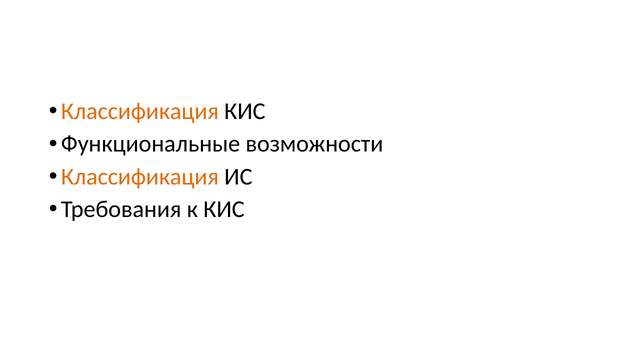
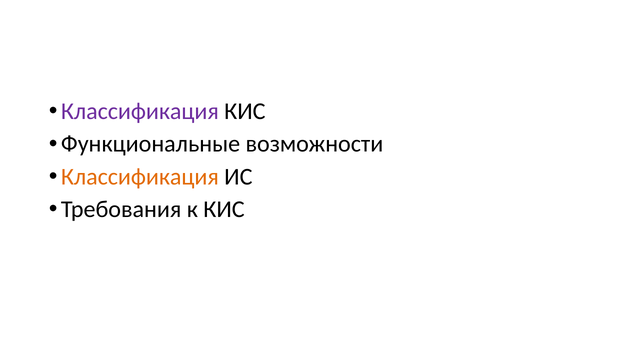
Классификация at (140, 111) colour: orange -> purple
